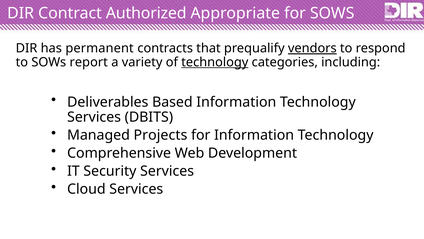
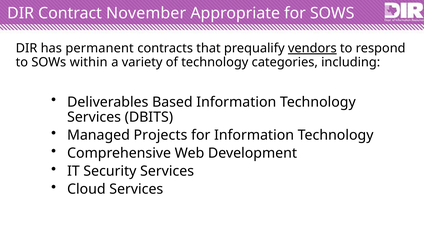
Authorized: Authorized -> November
report: report -> within
technology at (215, 62) underline: present -> none
